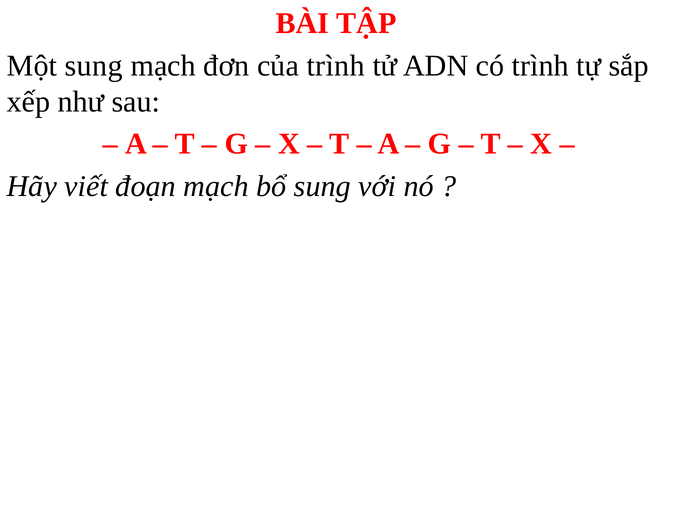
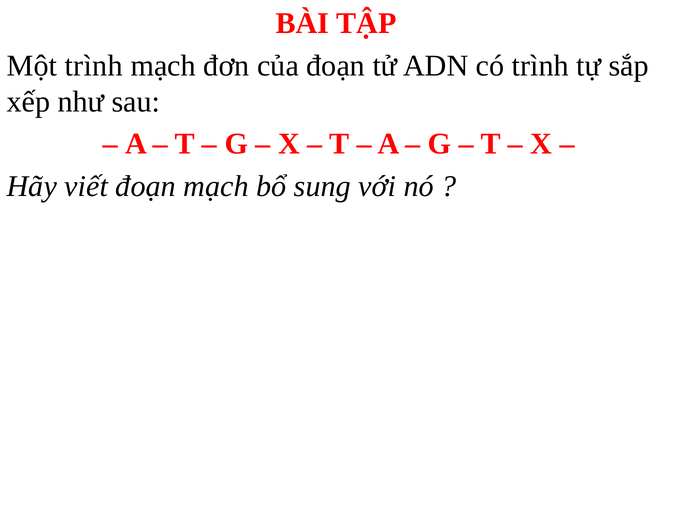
Một sung: sung -> trình
của trình: trình -> đoạn
